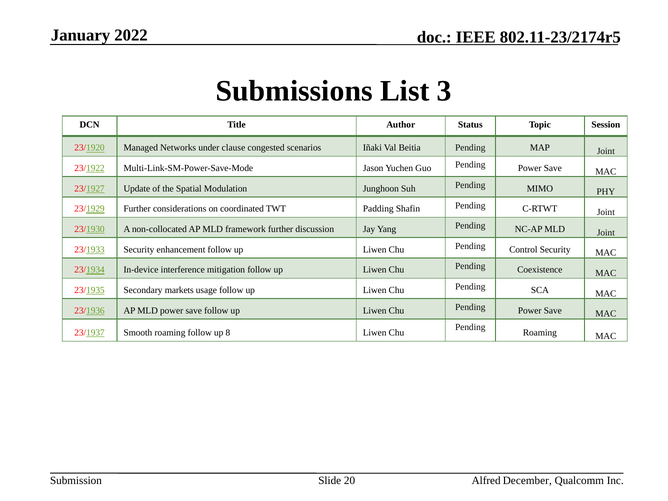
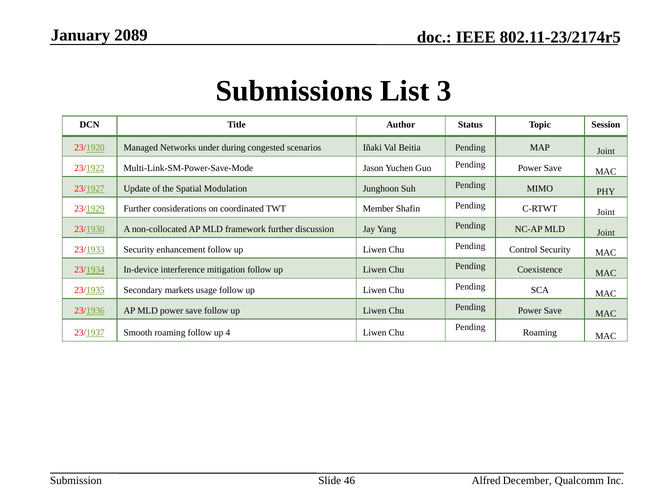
2022: 2022 -> 2089
clause: clause -> during
Padding: Padding -> Member
8: 8 -> 4
20: 20 -> 46
